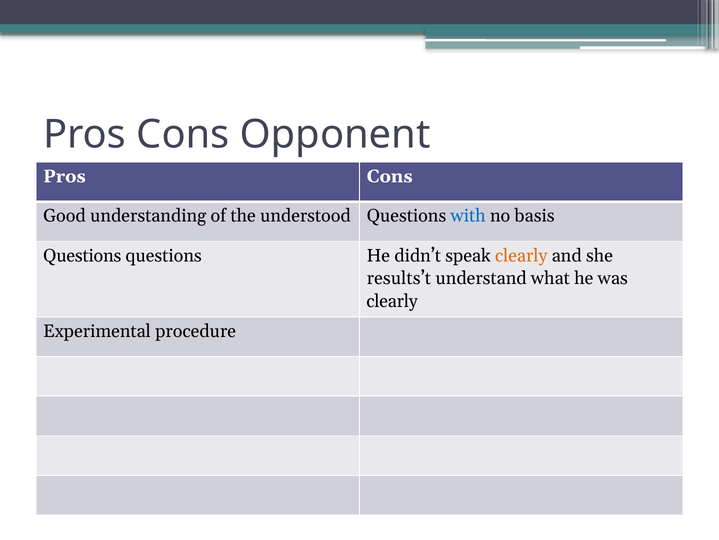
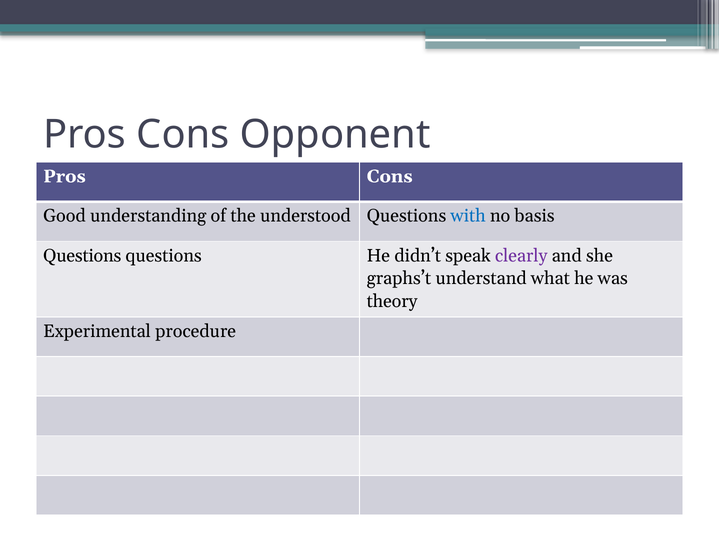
clearly at (521, 255) colour: orange -> purple
results’t: results’t -> graphs’t
clearly at (392, 301): clearly -> theory
